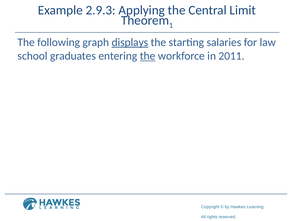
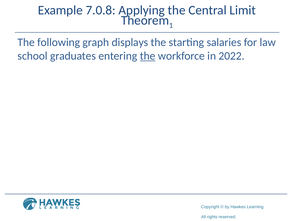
2.9.3: 2.9.3 -> 7.0.8
displays underline: present -> none
2011: 2011 -> 2022
